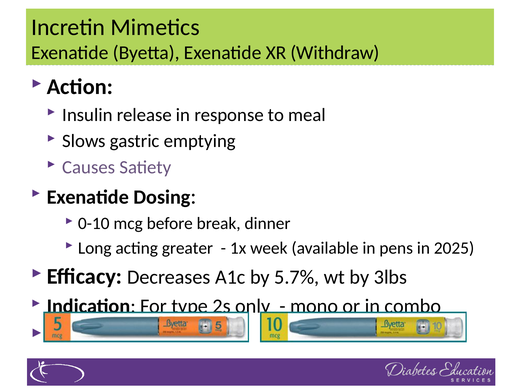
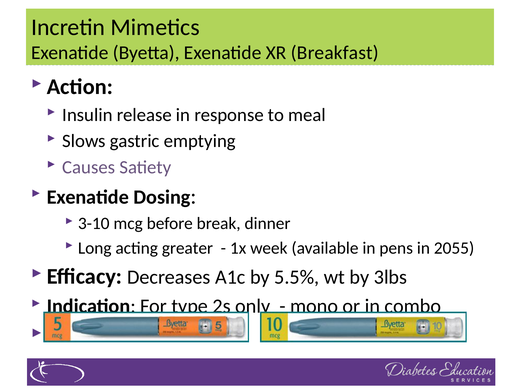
Withdraw: Withdraw -> Breakfast
0-10: 0-10 -> 3-10
2025: 2025 -> 2055
5.7%: 5.7% -> 5.5%
